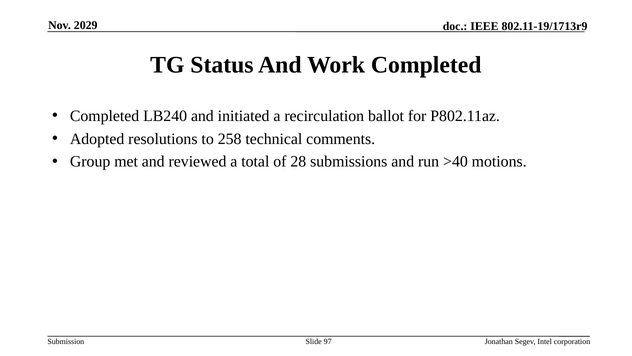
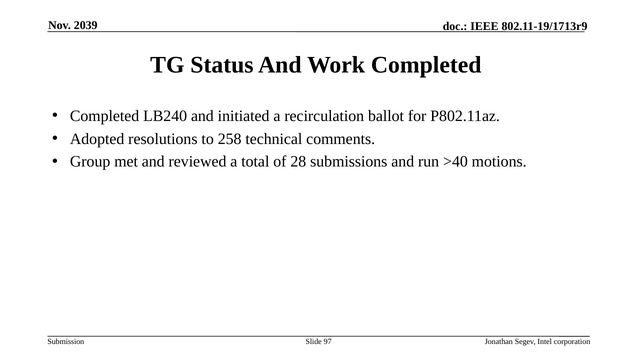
2029: 2029 -> 2039
